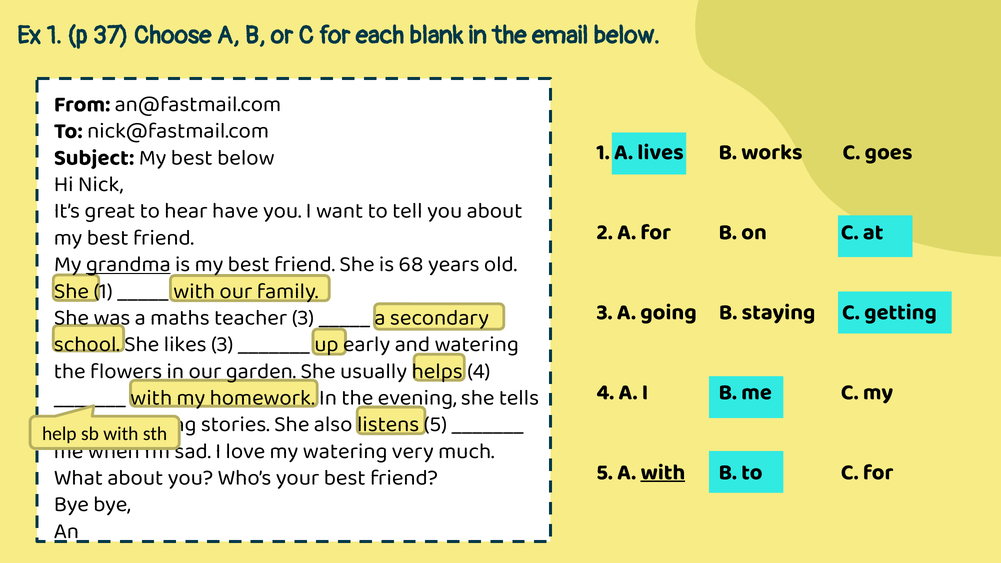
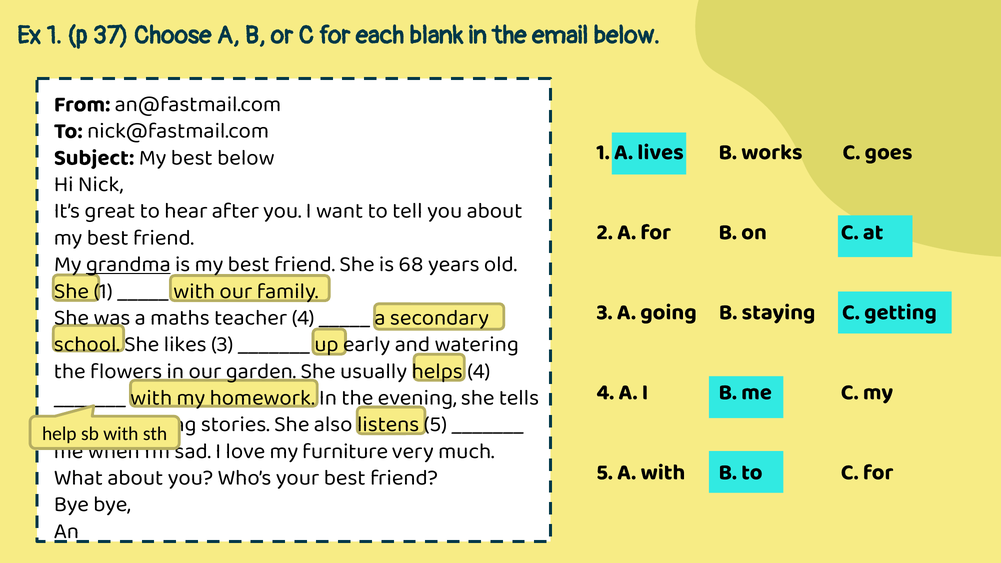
have: have -> after
teacher 3: 3 -> 4
my watering: watering -> furniture
with at (663, 472) underline: present -> none
